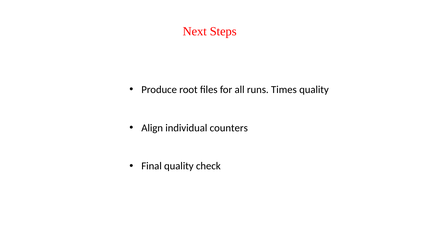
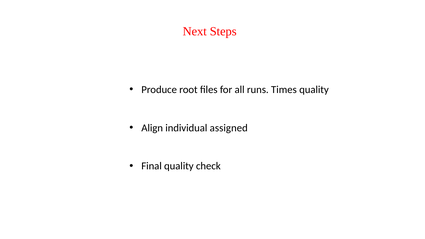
counters: counters -> assigned
